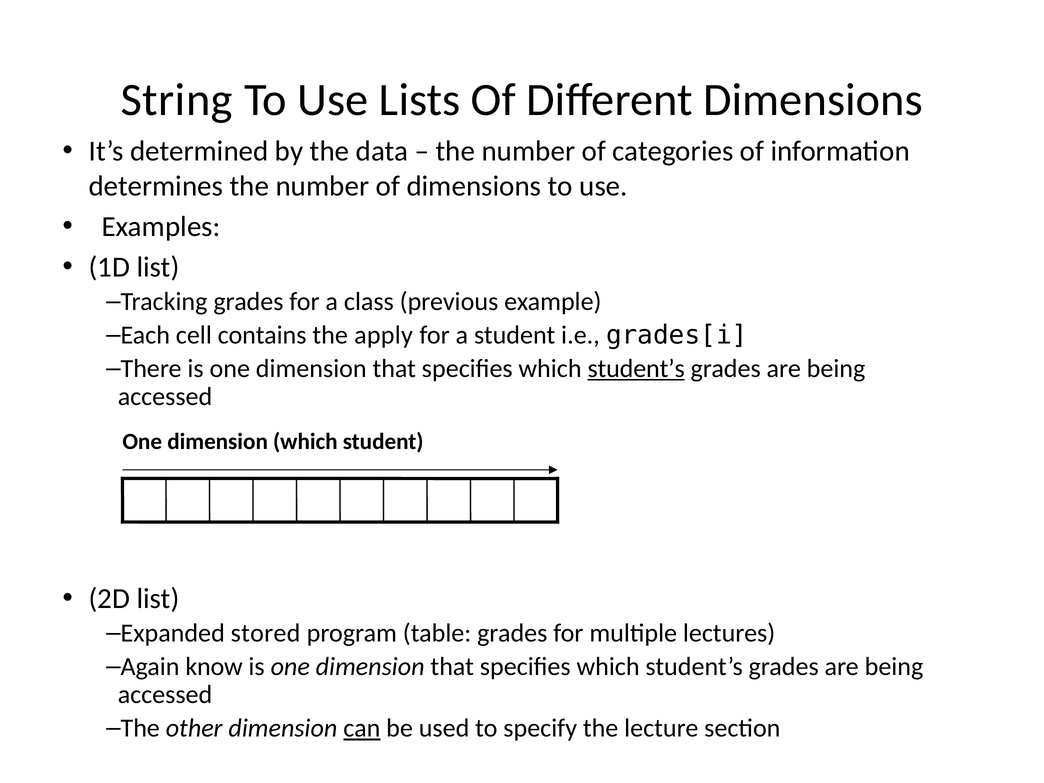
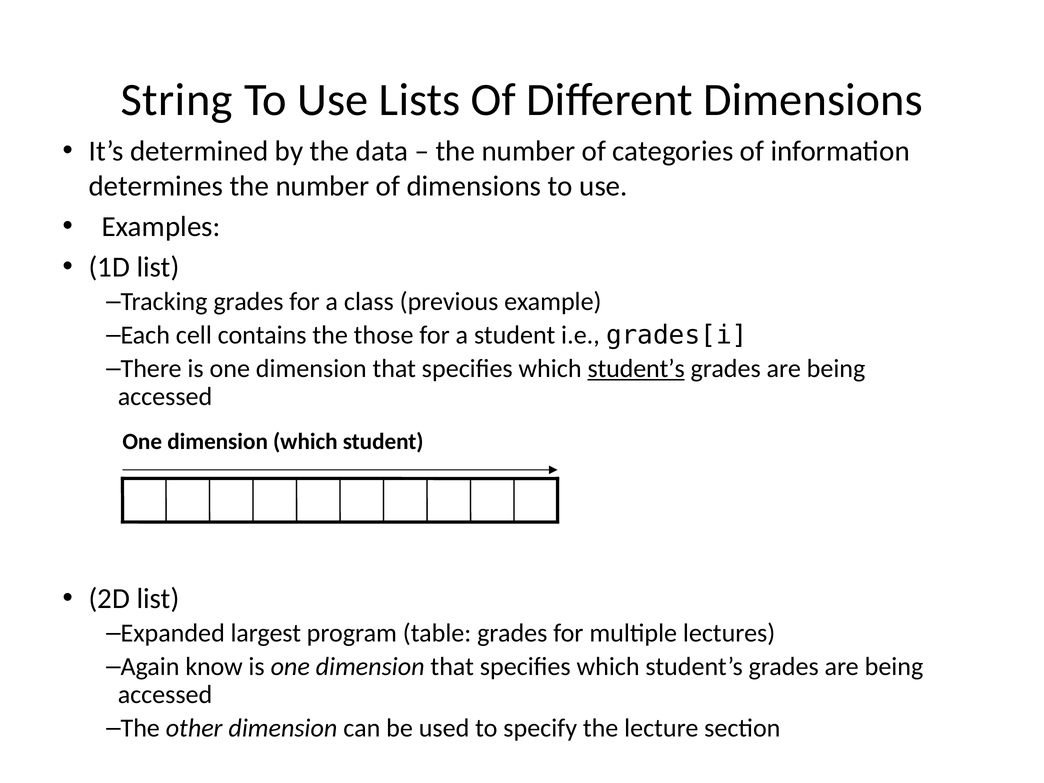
apply: apply -> those
stored: stored -> largest
can underline: present -> none
